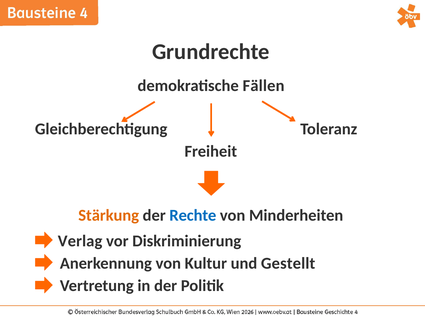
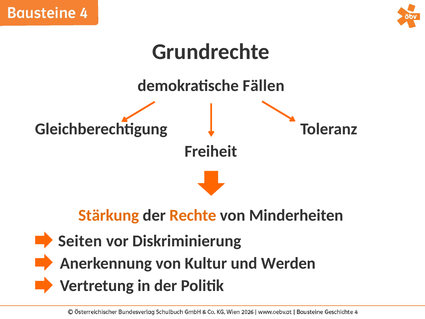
Rechte colour: blue -> orange
Verlag: Verlag -> Seiten
Gestellt: Gestellt -> Werden
